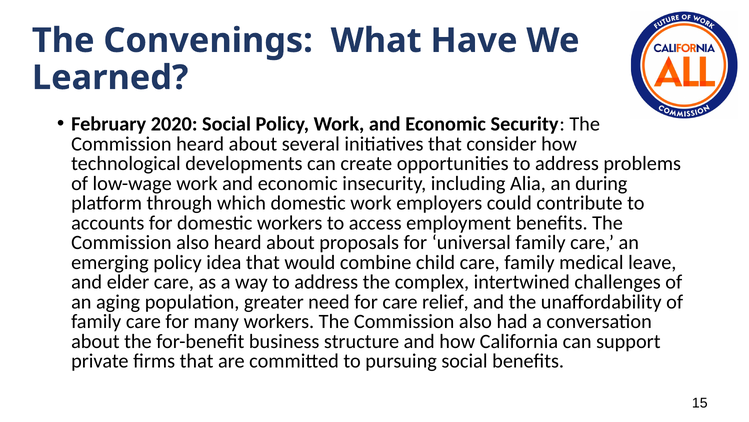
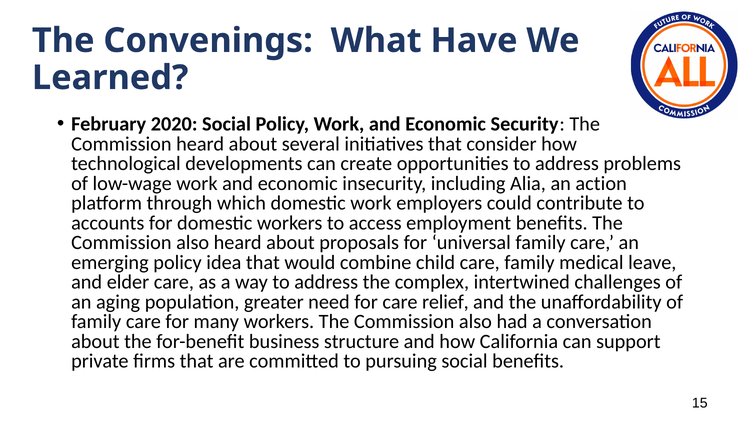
during: during -> action
